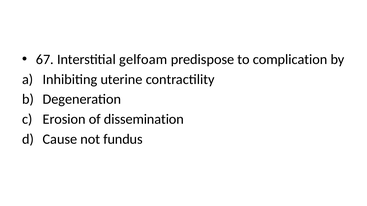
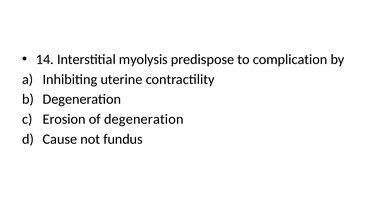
67: 67 -> 14
gelfoam: gelfoam -> myolysis
of dissemination: dissemination -> degeneration
